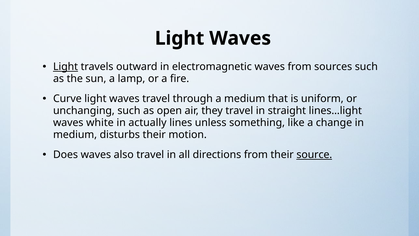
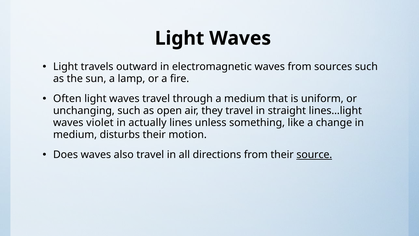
Light at (66, 67) underline: present -> none
Curve: Curve -> Often
white: white -> violet
